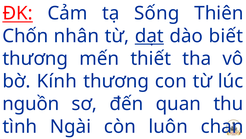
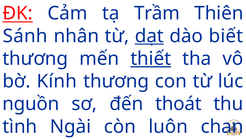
Sống: Sống -> Trầm
Chốn: Chốn -> Sánh
thiết underline: none -> present
quan: quan -> thoát
